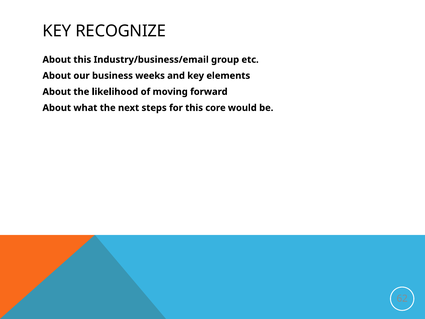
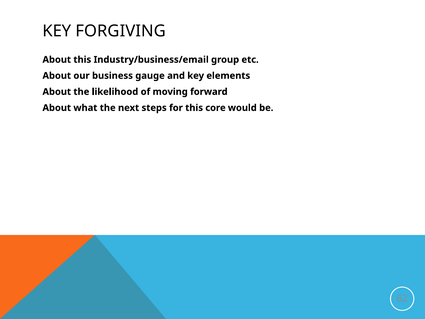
RECOGNIZE: RECOGNIZE -> FORGIVING
weeks: weeks -> gauge
